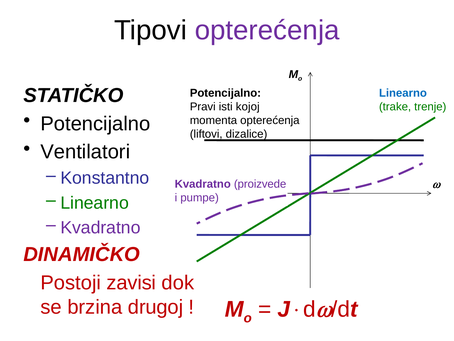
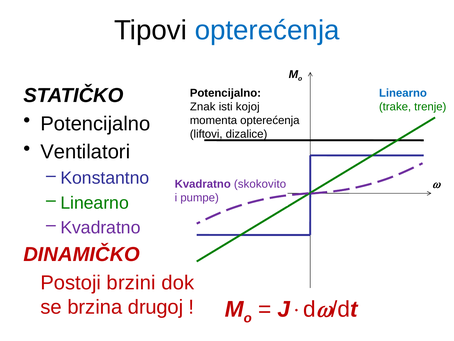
opterećenja at (267, 30) colour: purple -> blue
Pravi: Pravi -> Znak
proizvede: proizvede -> skokovito
zavisi: zavisi -> brzini
